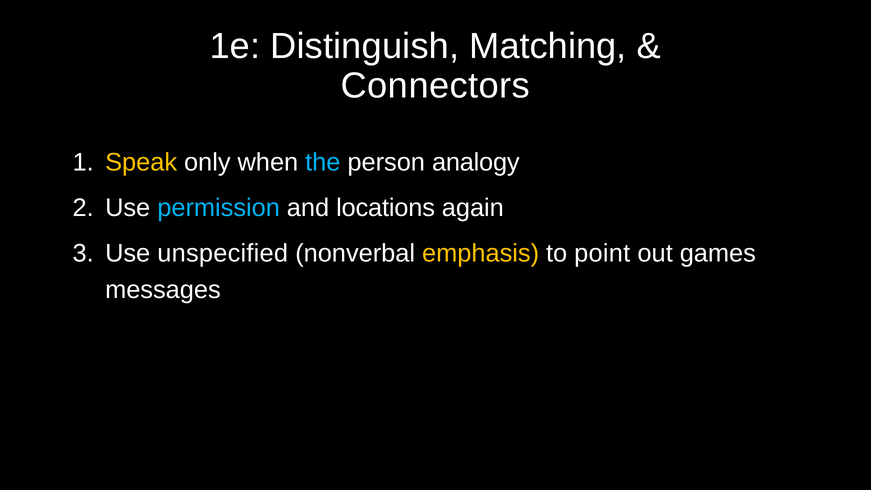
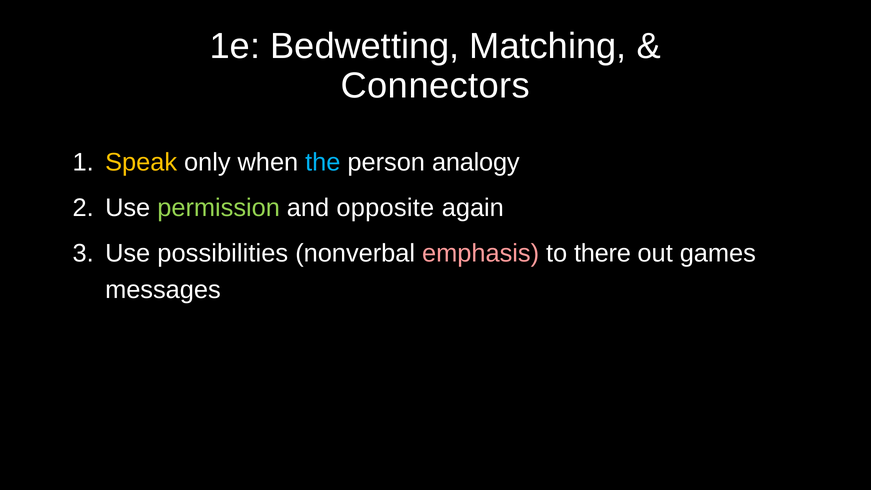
Distinguish: Distinguish -> Bedwetting
permission colour: light blue -> light green
locations: locations -> opposite
unspecified: unspecified -> possibilities
emphasis colour: yellow -> pink
point: point -> there
